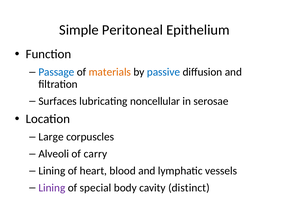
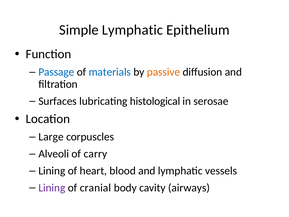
Simple Peritoneal: Peritoneal -> Lymphatic
materials colour: orange -> blue
passive colour: blue -> orange
noncellular: noncellular -> histological
special: special -> cranial
distinct: distinct -> airways
